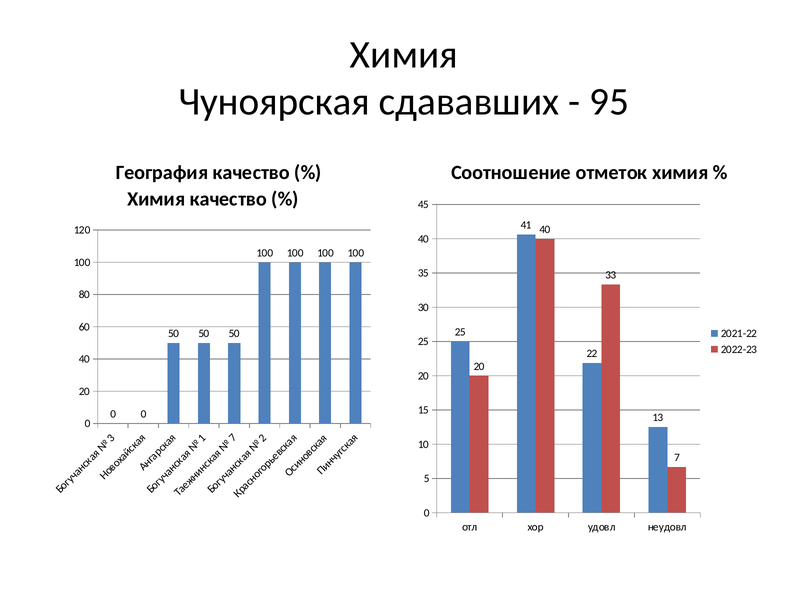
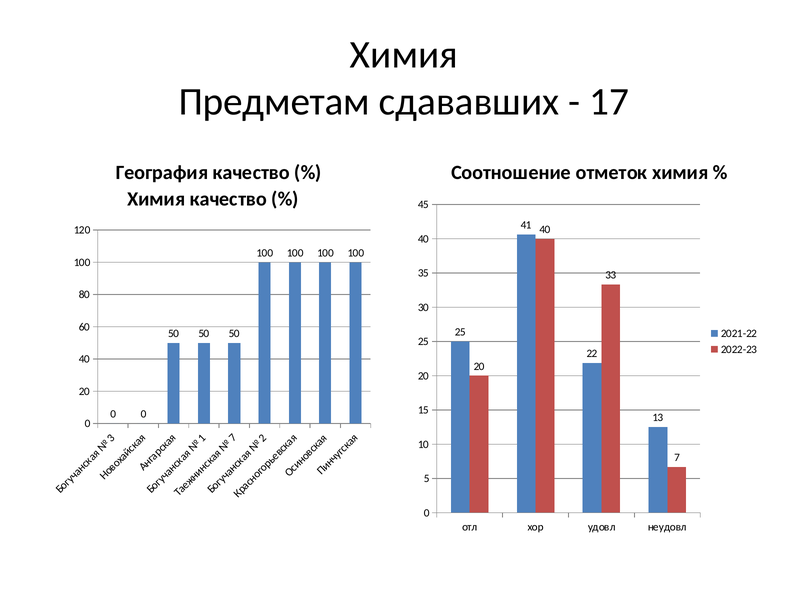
Чуноярская: Чуноярская -> Предметам
95: 95 -> 17
